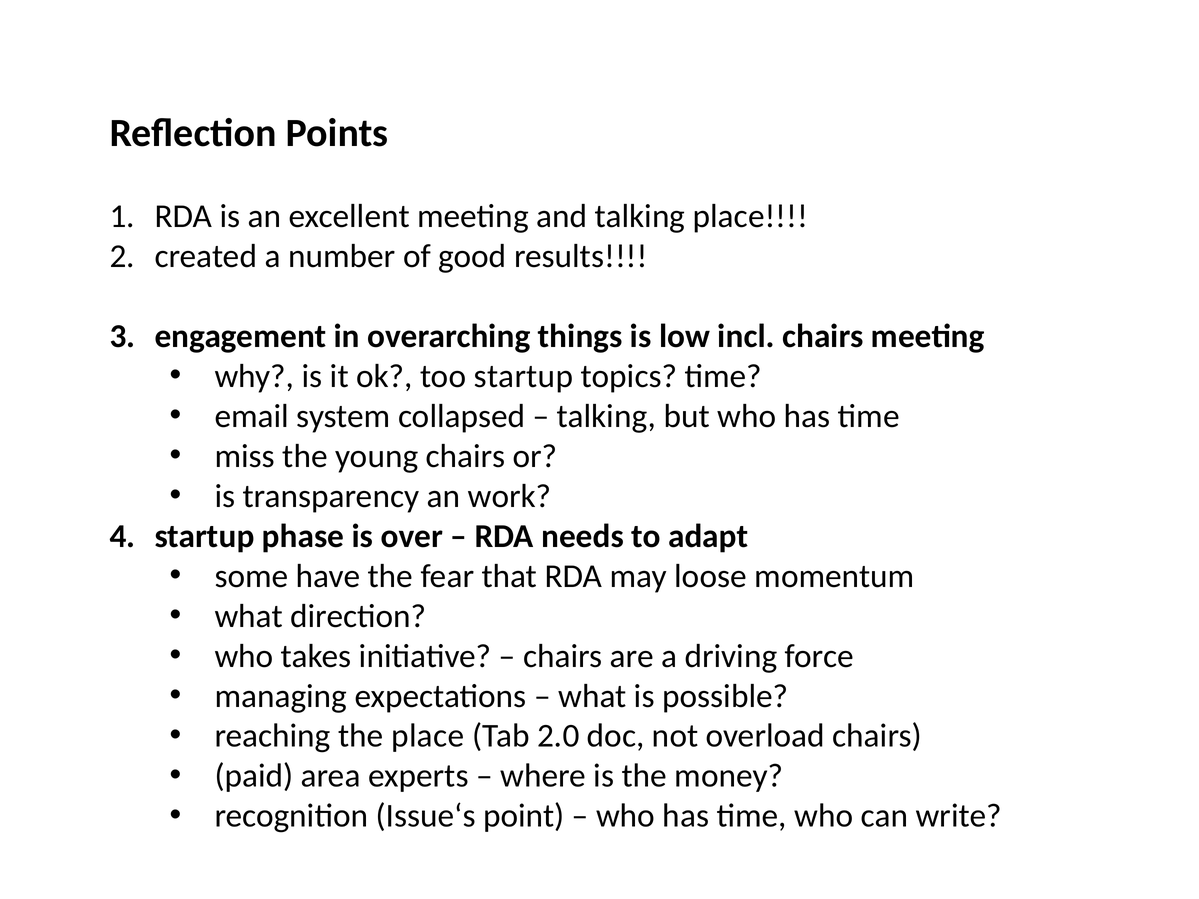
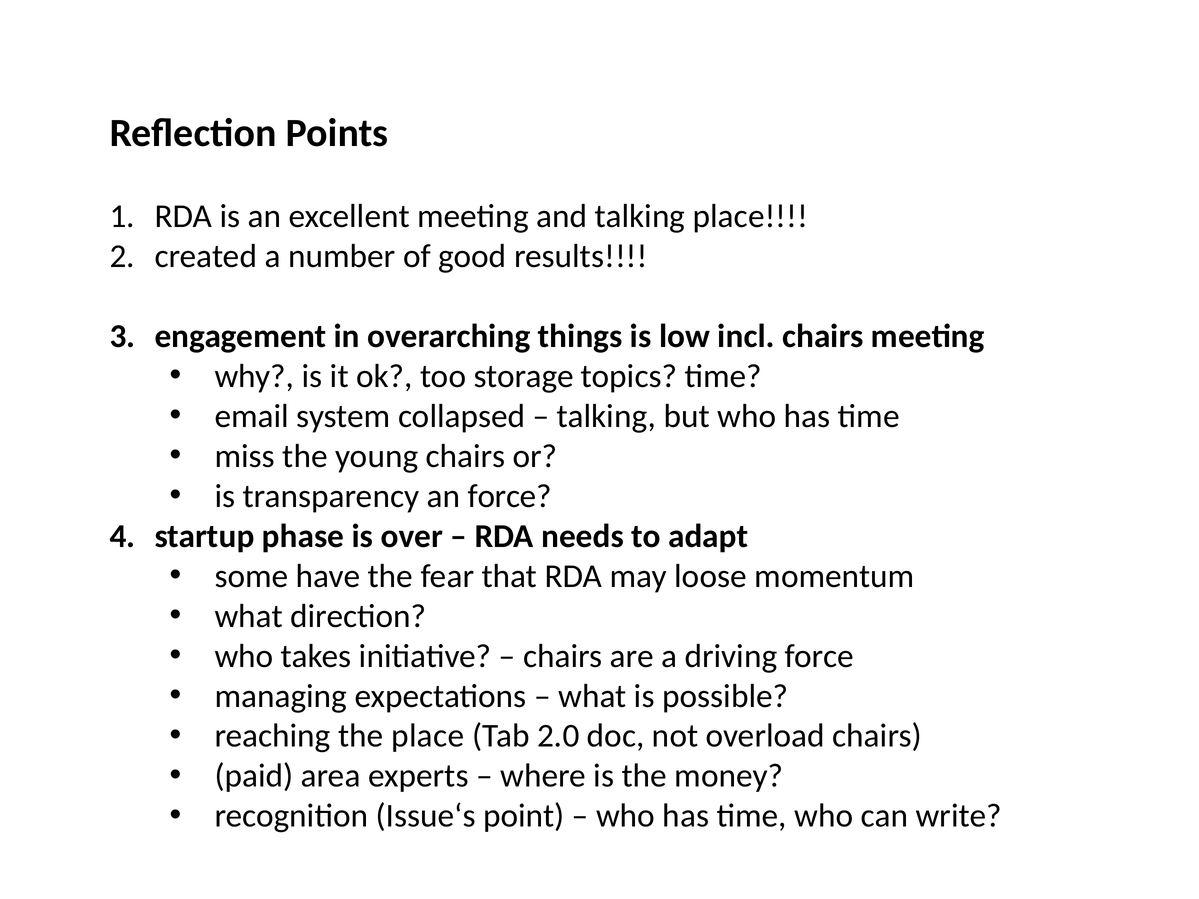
too startup: startup -> storage
an work: work -> force
